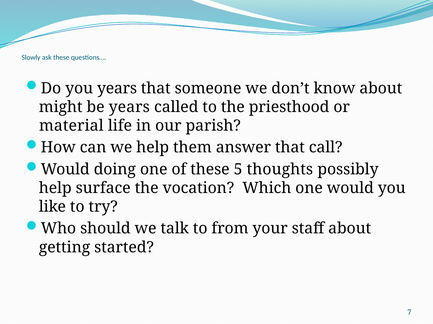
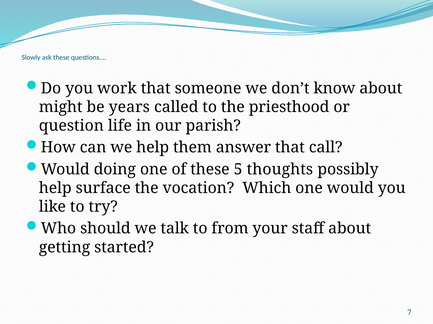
you years: years -> work
material: material -> question
